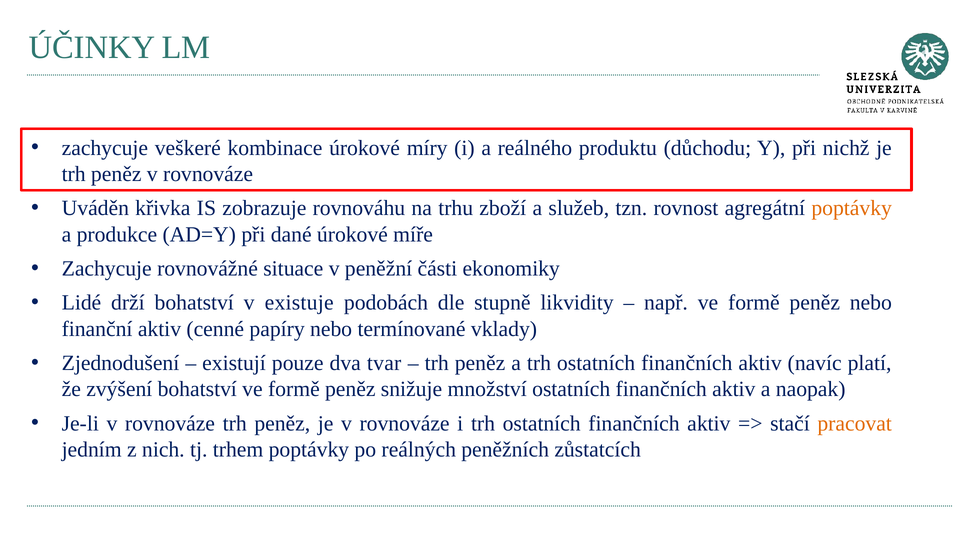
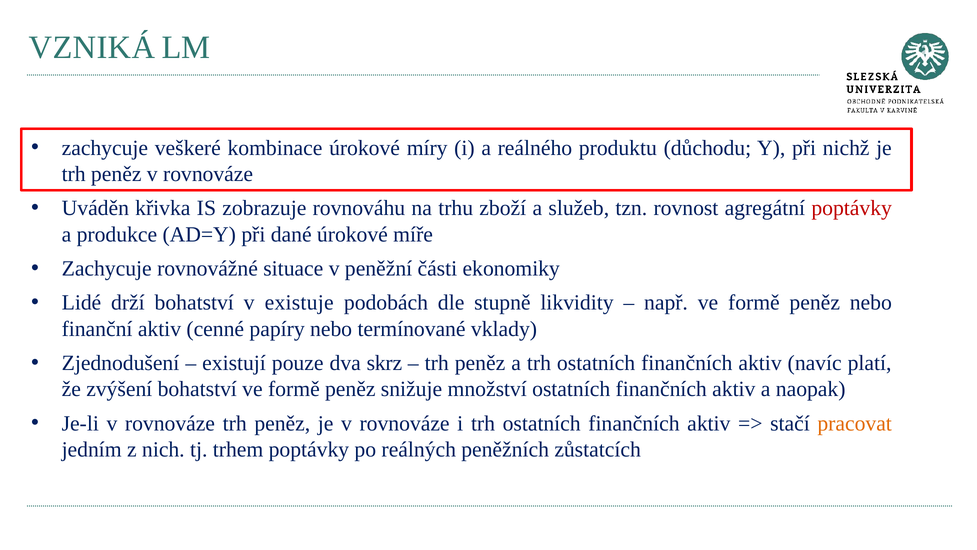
ÚČINKY: ÚČINKY -> VZNIKÁ
poptávky at (852, 208) colour: orange -> red
tvar: tvar -> skrz
